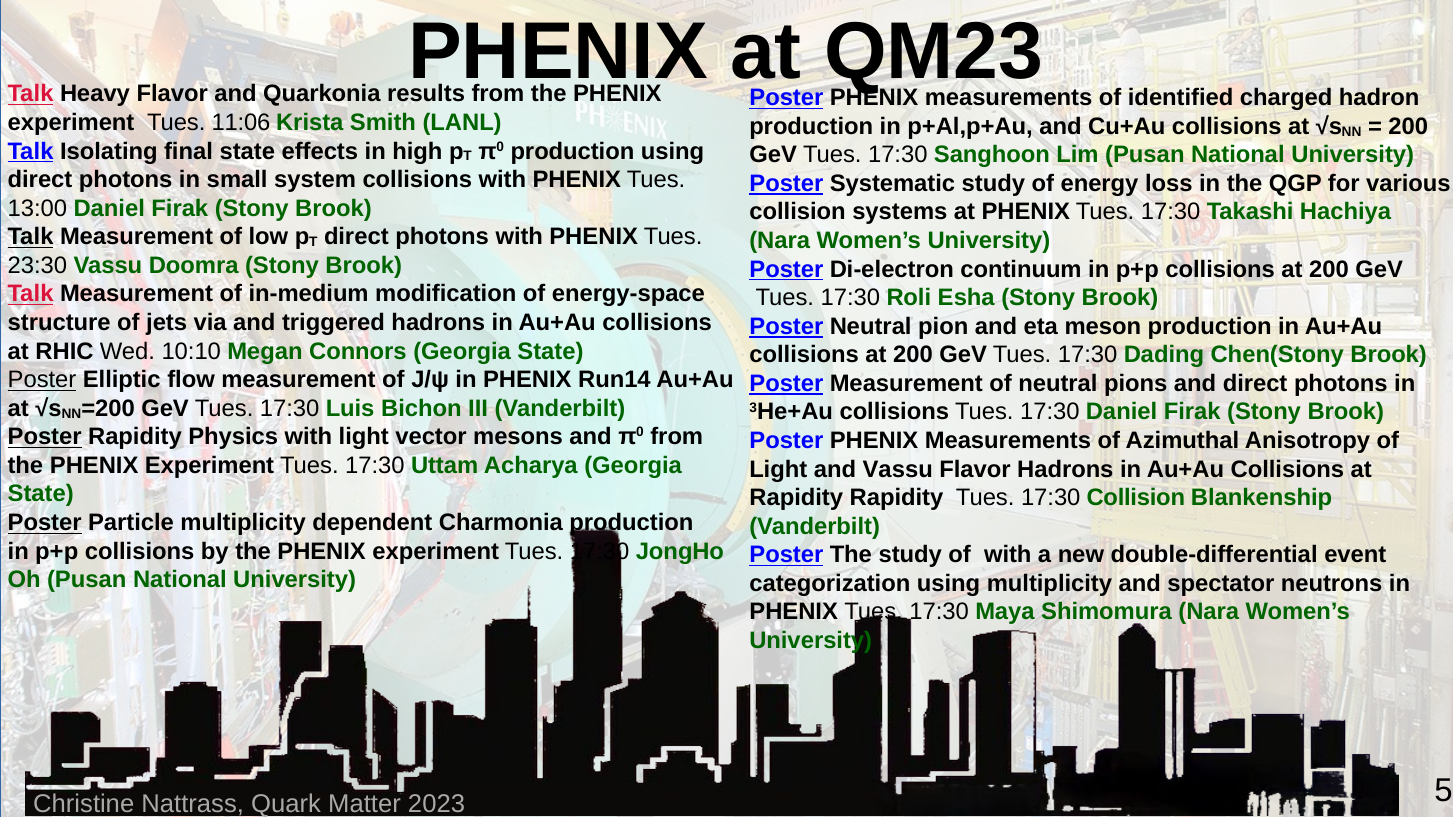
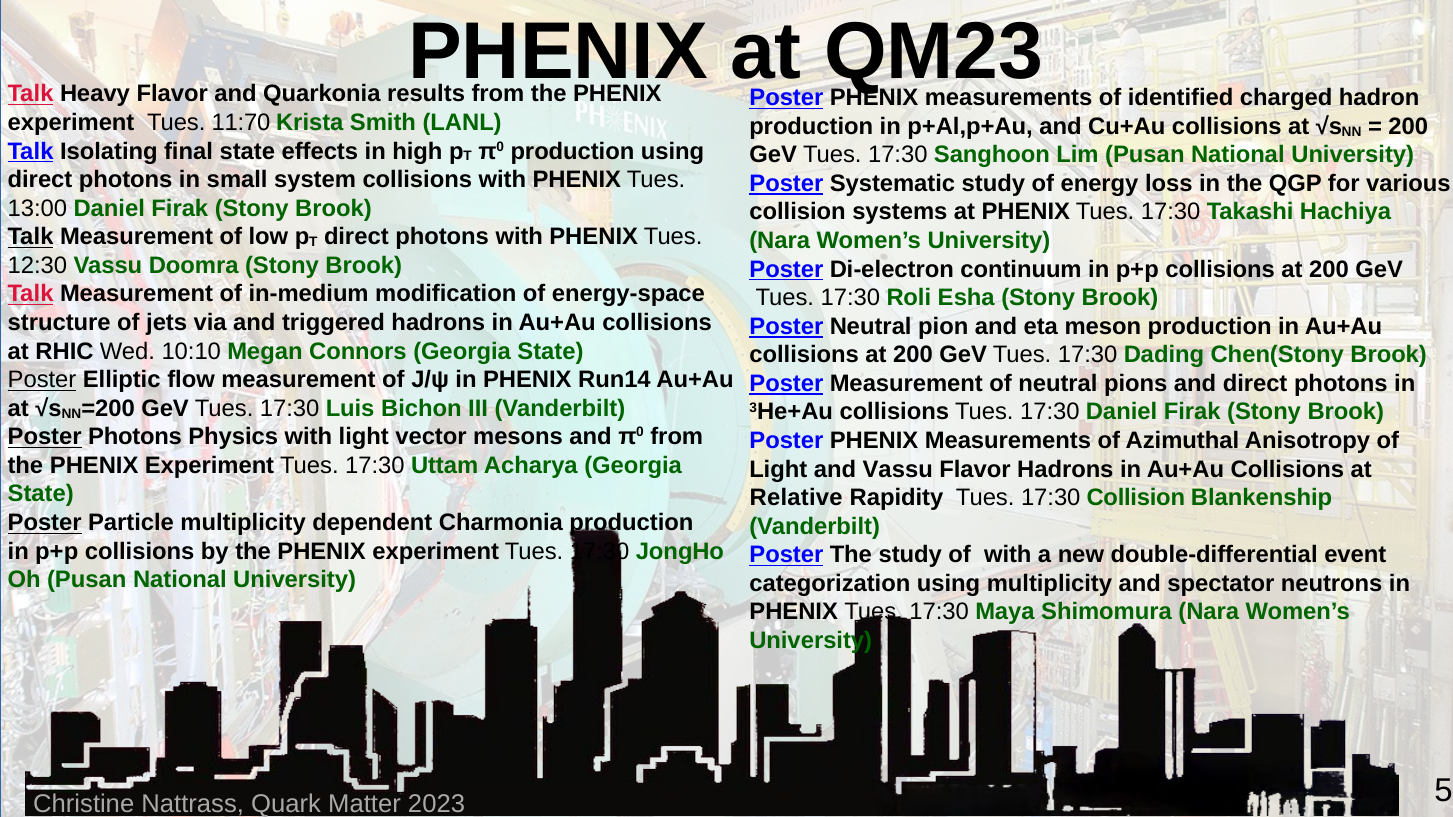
11:06: 11:06 -> 11:70
23:30: 23:30 -> 12:30
Poster Rapidity: Rapidity -> Photons
Rapidity at (796, 498): Rapidity -> Relative
